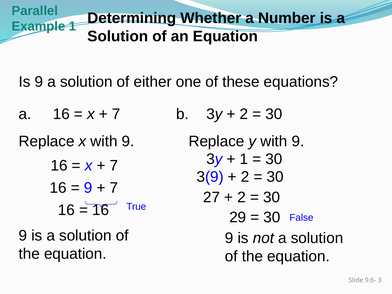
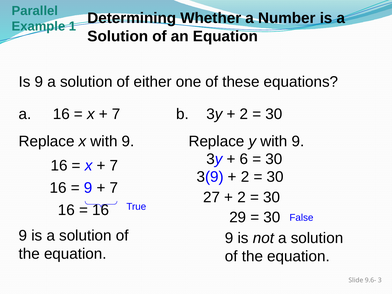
1 at (244, 159): 1 -> 6
